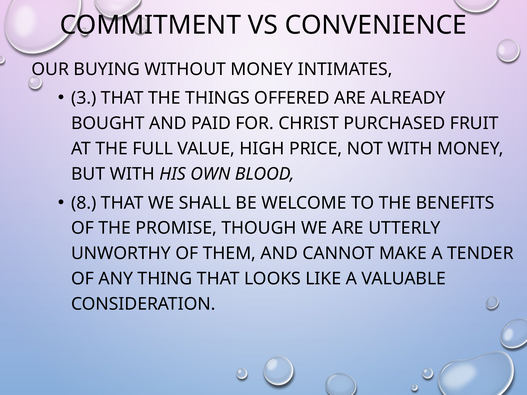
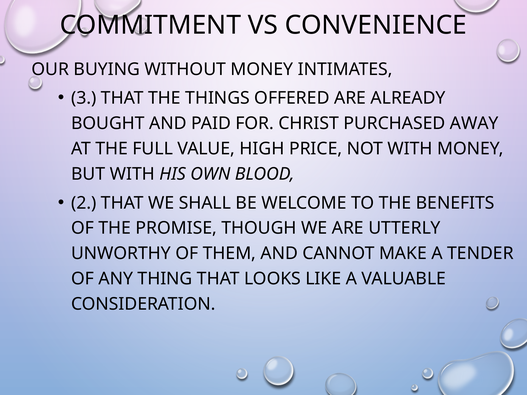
FRUIT: FRUIT -> AWAY
8: 8 -> 2
